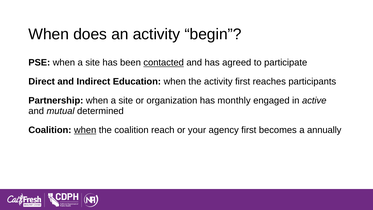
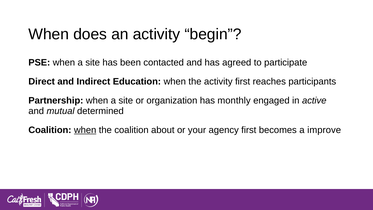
contacted underline: present -> none
reach: reach -> about
annually: annually -> improve
